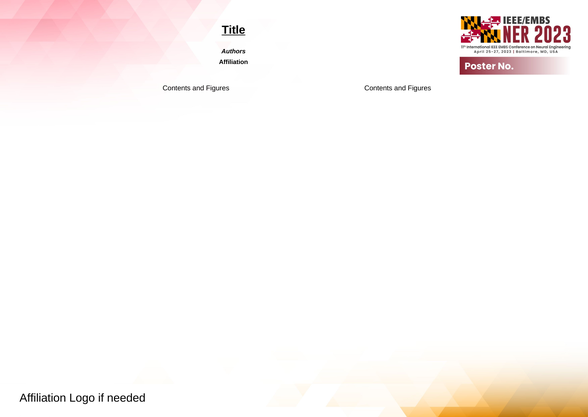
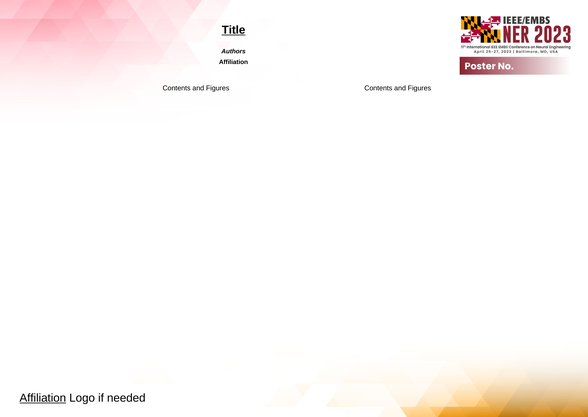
Affiliation at (43, 398) underline: none -> present
